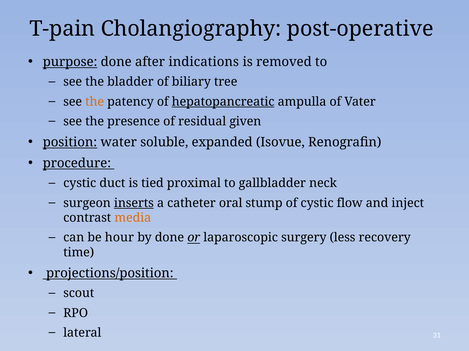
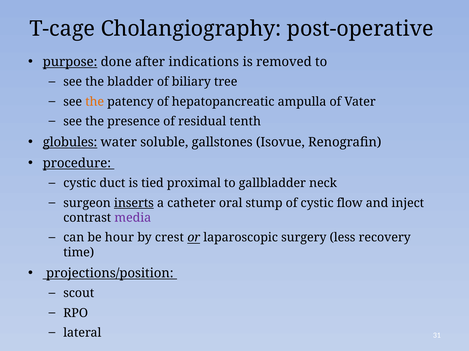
T-pain: T-pain -> T-cage
hepatopancreatic underline: present -> none
given: given -> tenth
position: position -> globules
expanded: expanded -> gallstones
media colour: orange -> purple
by done: done -> crest
